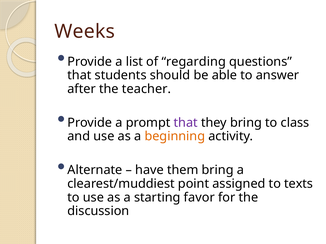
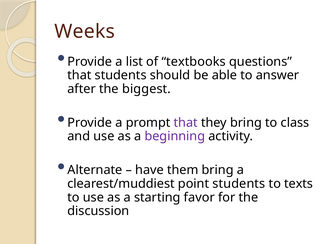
regarding: regarding -> textbooks
teacher: teacher -> biggest
beginning colour: orange -> purple
point assigned: assigned -> students
